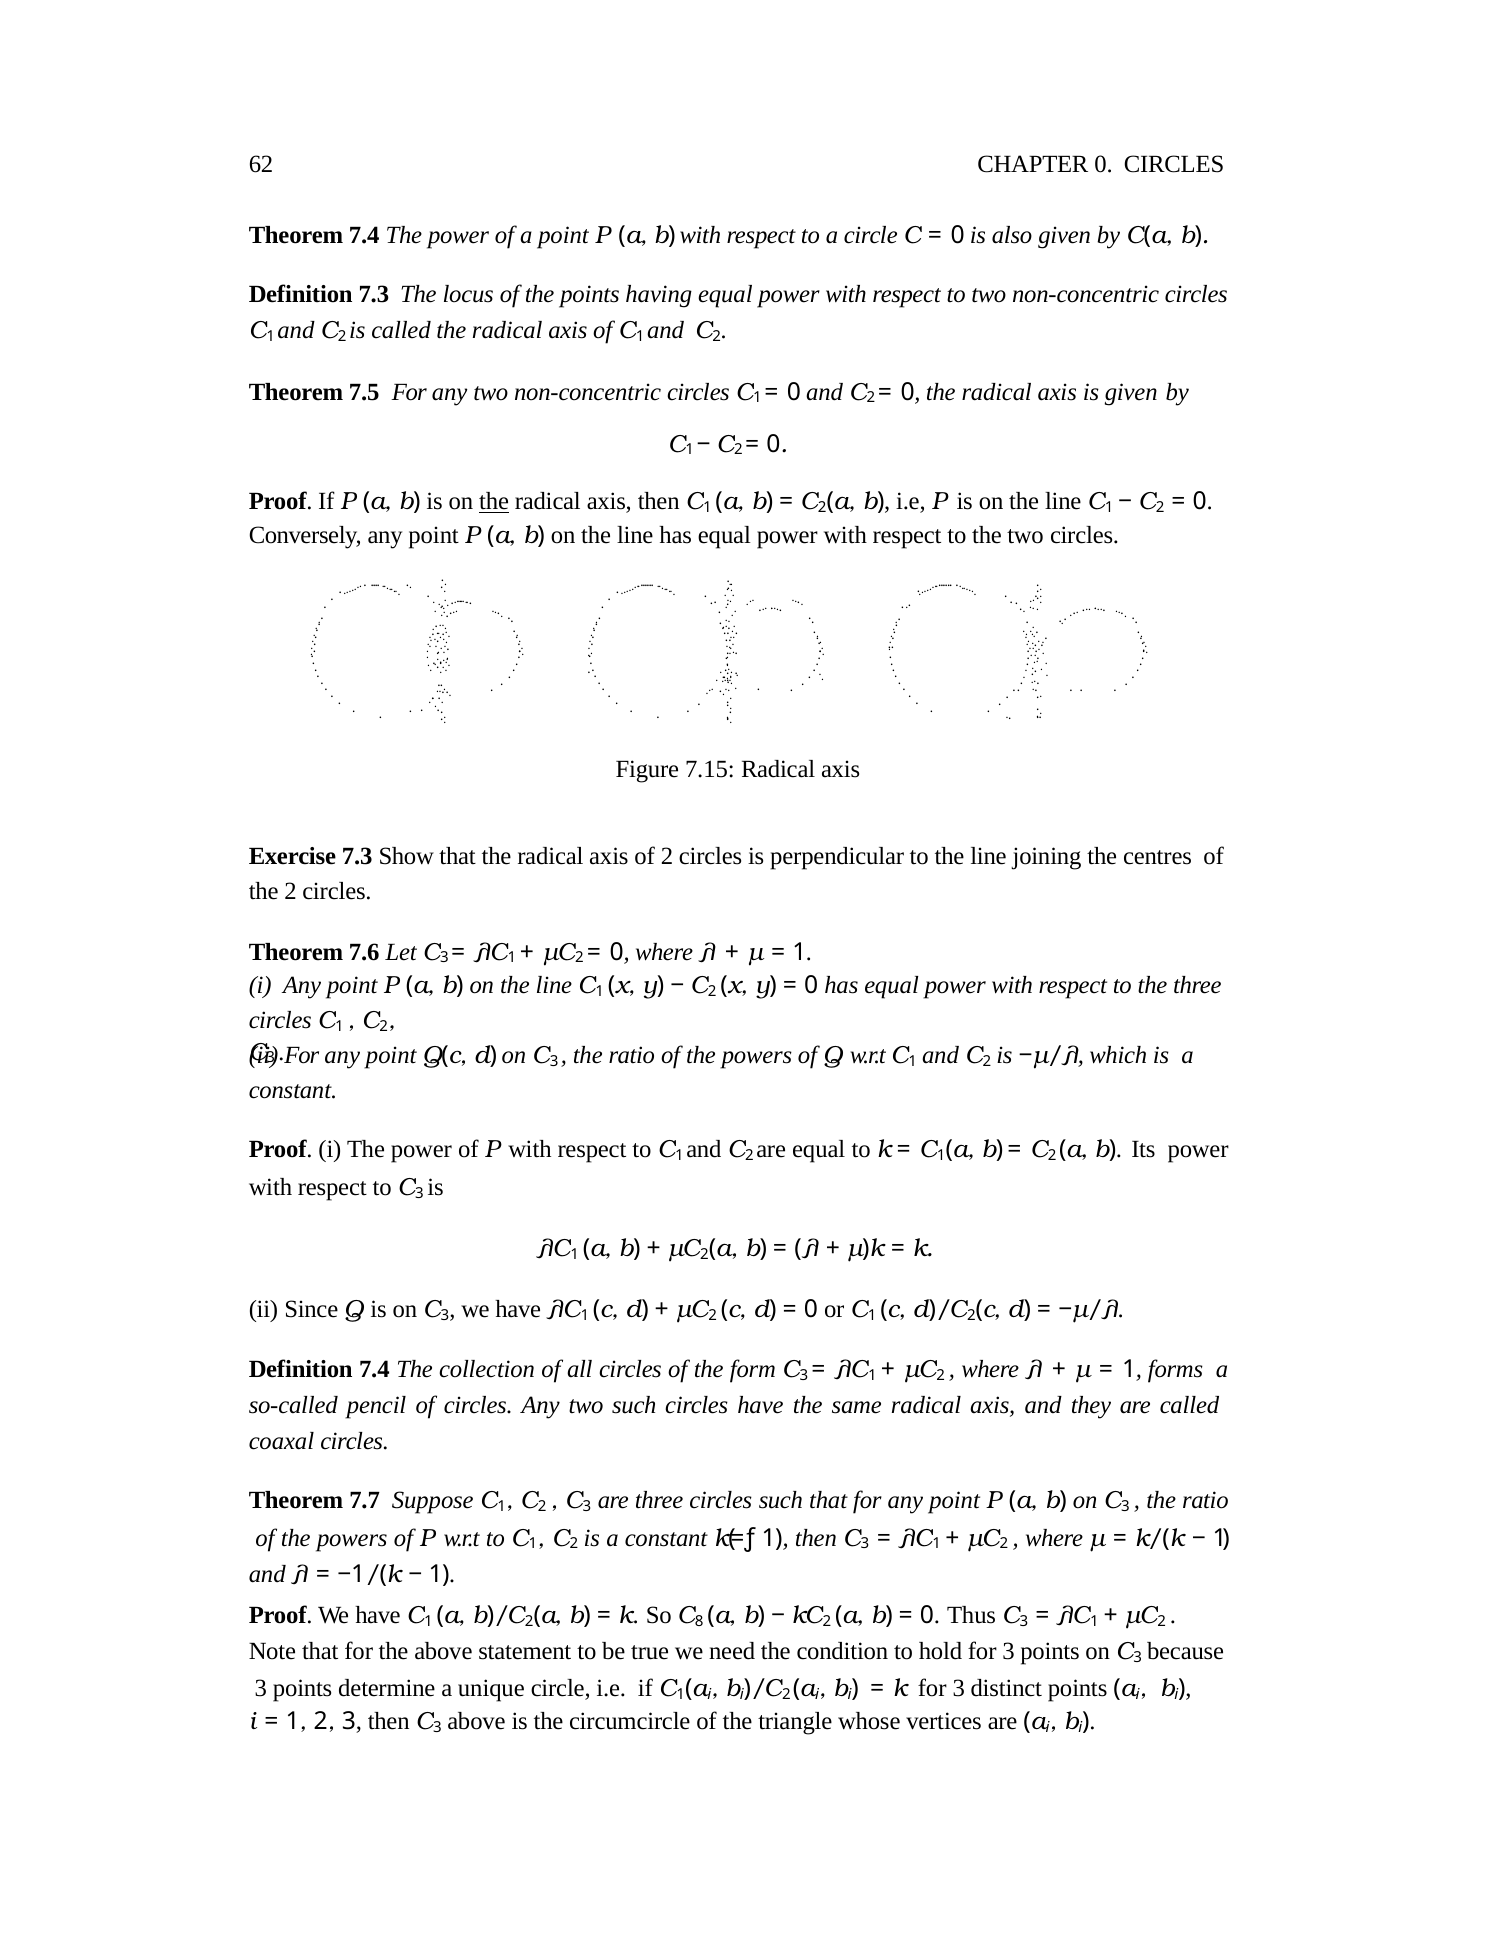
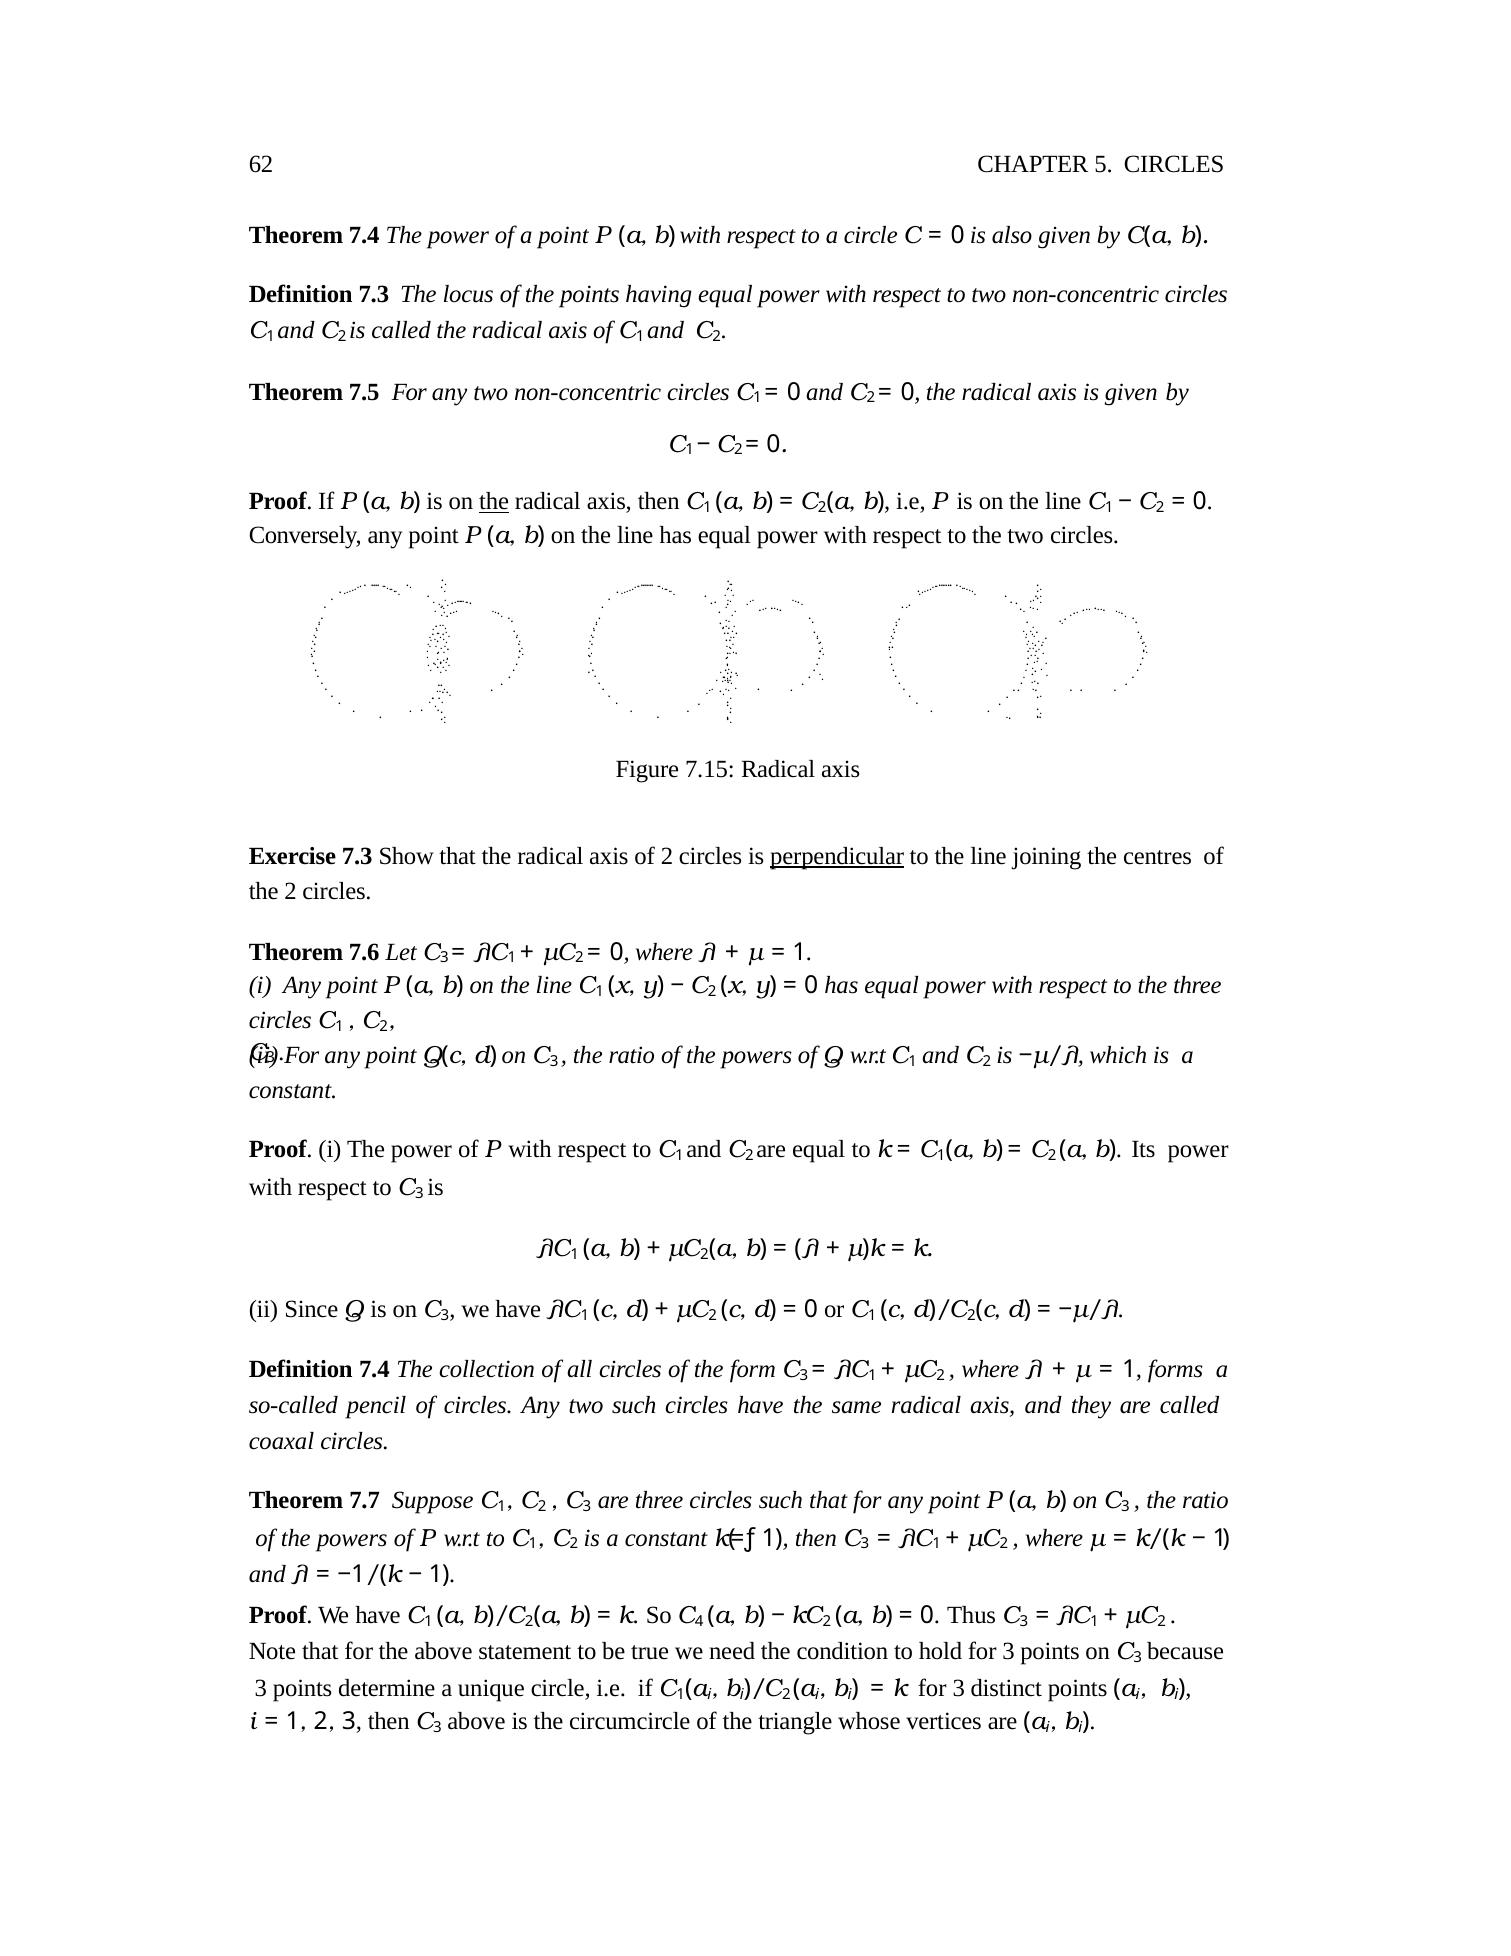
CHAPTER 0: 0 -> 5
perpendicular underline: none -> present
8: 8 -> 4
